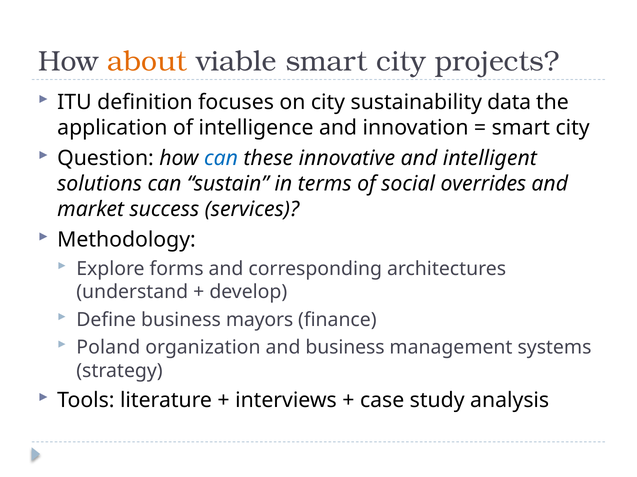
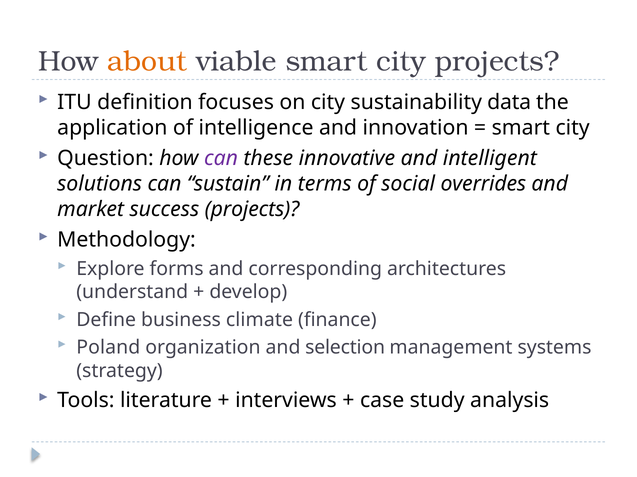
can at (221, 159) colour: blue -> purple
success services: services -> projects
mayors: mayors -> climate
and business: business -> selection
